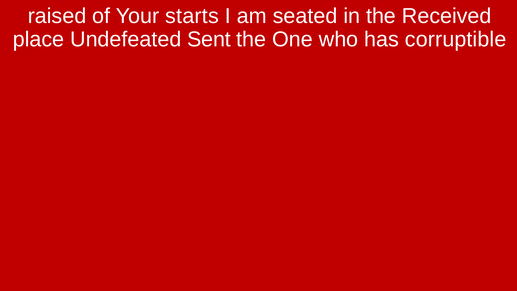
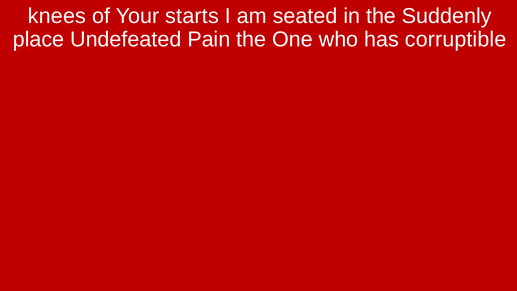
raised: raised -> knees
Received: Received -> Suddenly
Sent: Sent -> Pain
